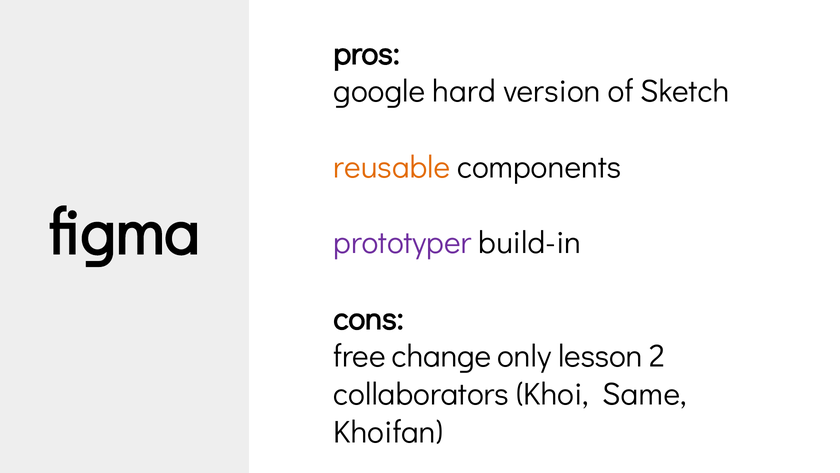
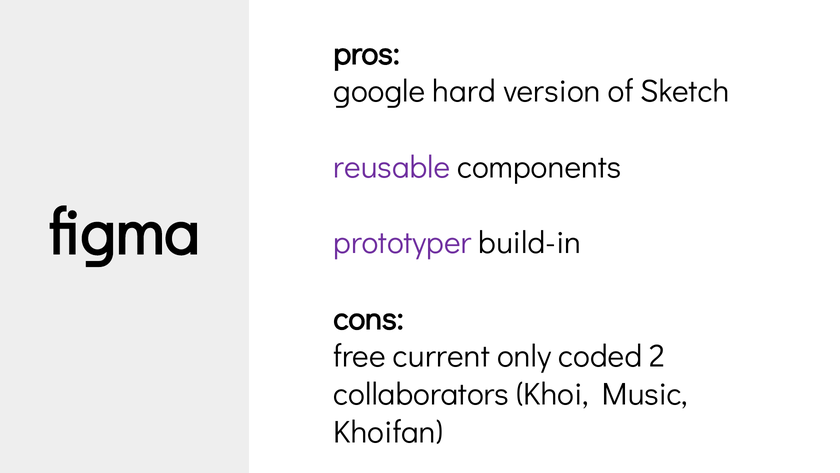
reusable colour: orange -> purple
change: change -> current
lesson: lesson -> coded
Same: Same -> Music
